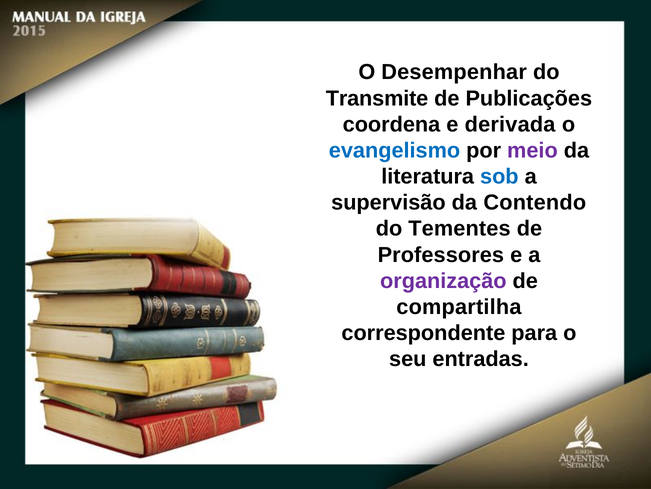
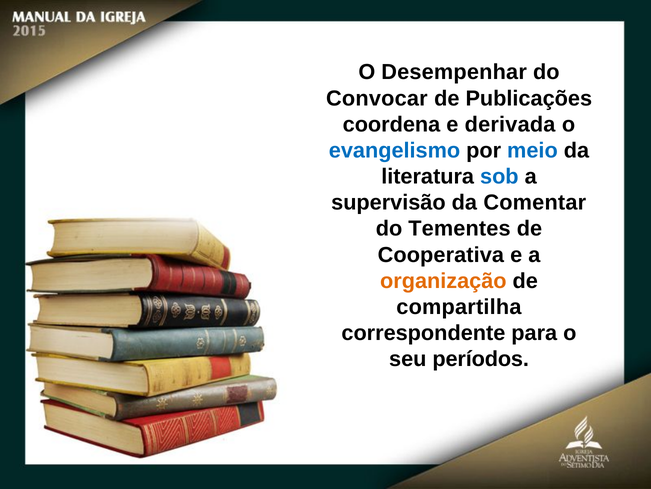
Transmite: Transmite -> Convocar
meio colour: purple -> blue
Contendo: Contendo -> Comentar
Professores: Professores -> Cooperativa
organização colour: purple -> orange
entradas: entradas -> períodos
